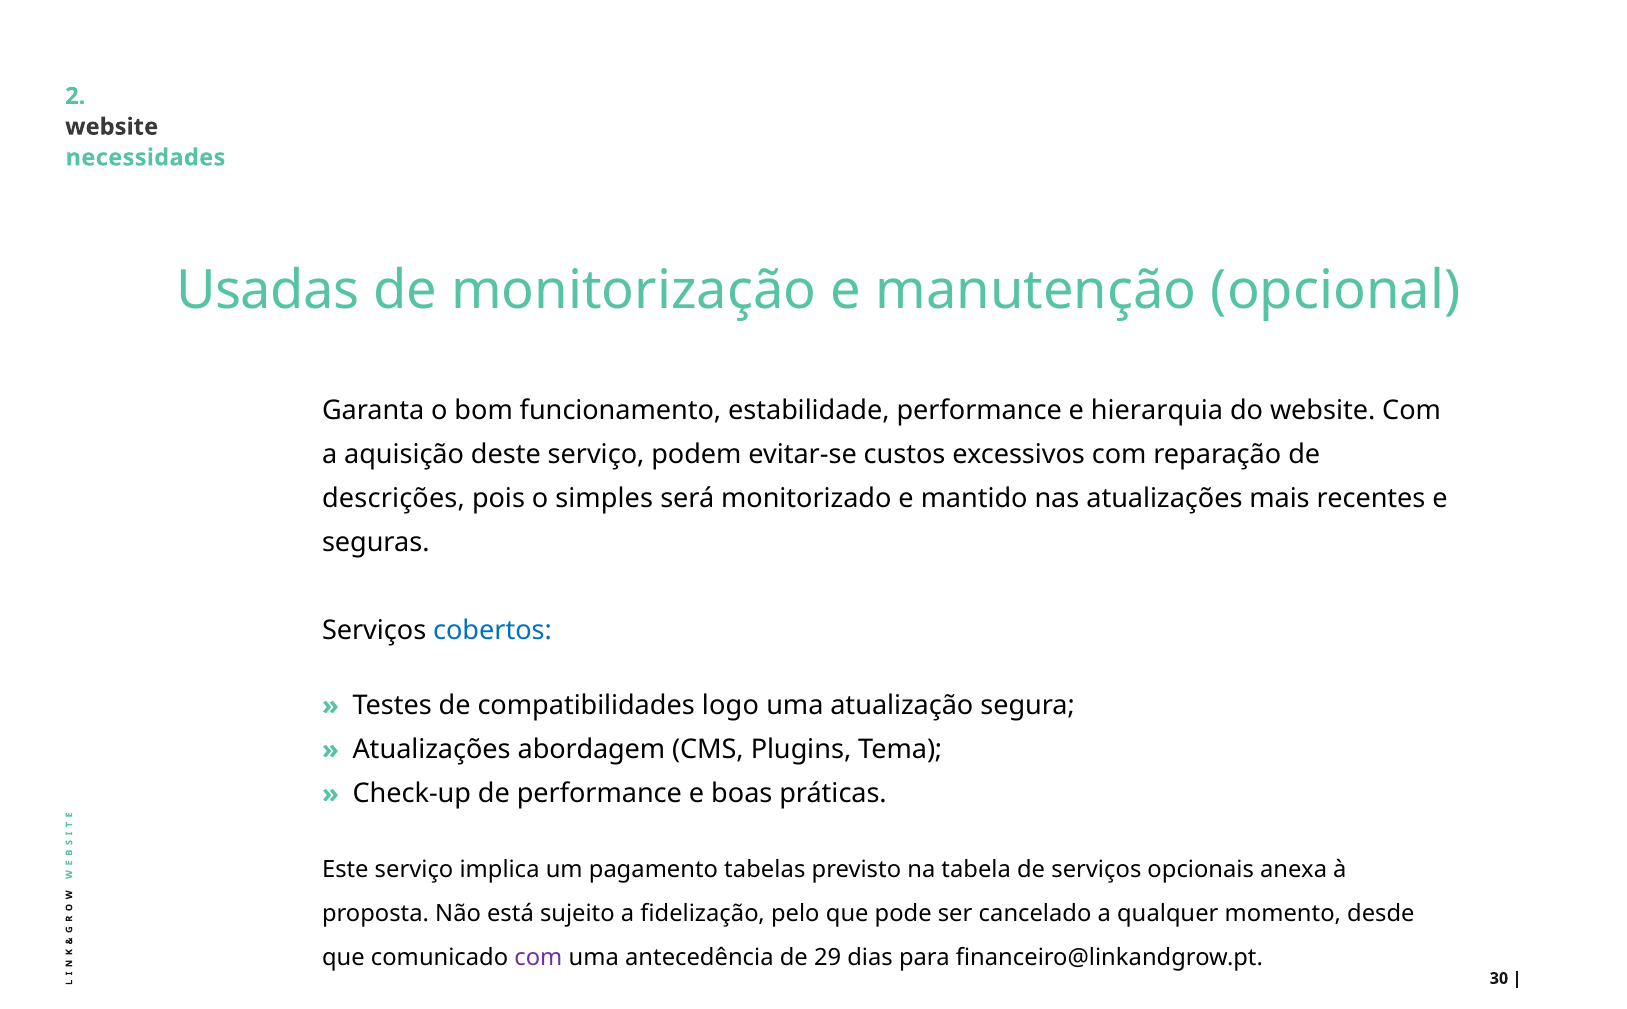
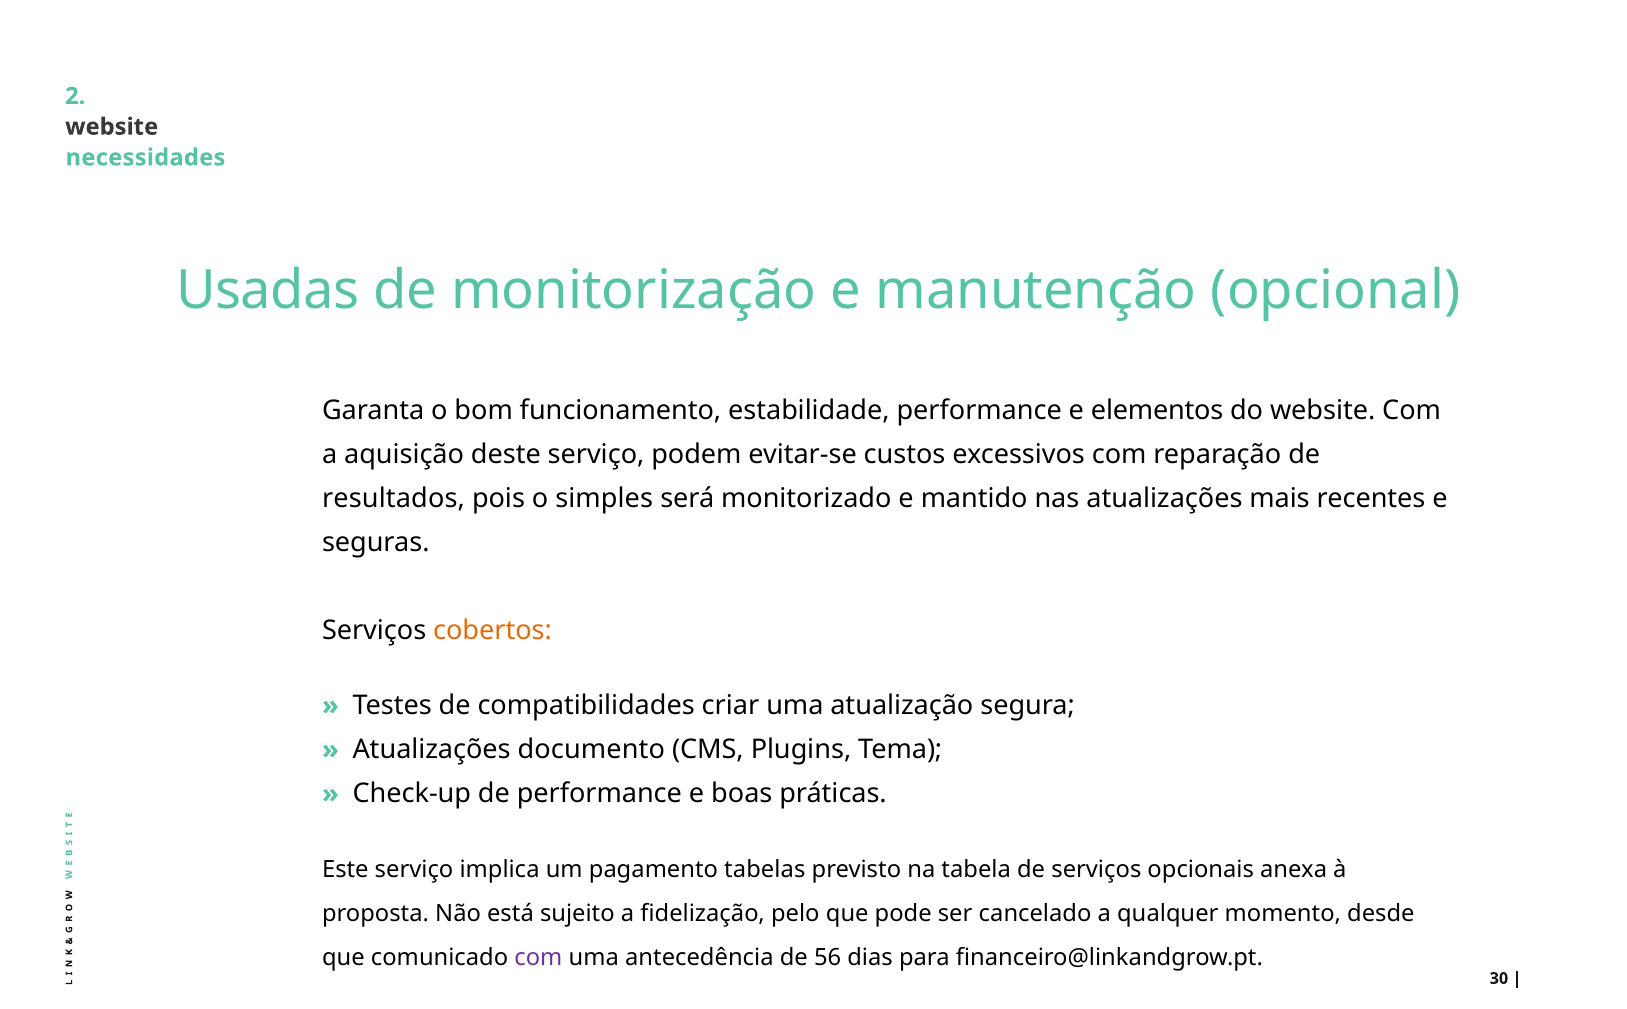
hierarquia: hierarquia -> elementos
descrições: descrições -> resultados
cobertos colour: blue -> orange
logo: logo -> criar
abordagem: abordagem -> documento
29: 29 -> 56
